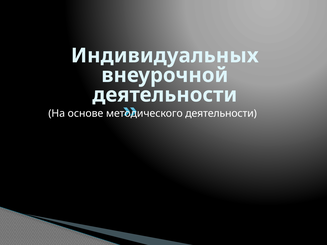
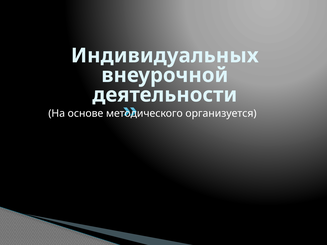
методического деятельности: деятельности -> организуется
